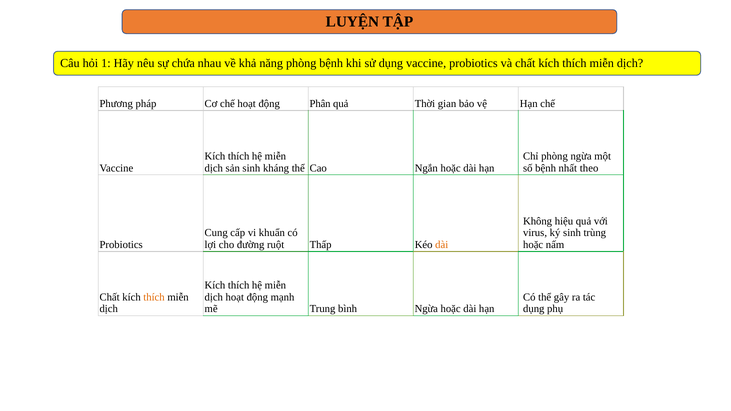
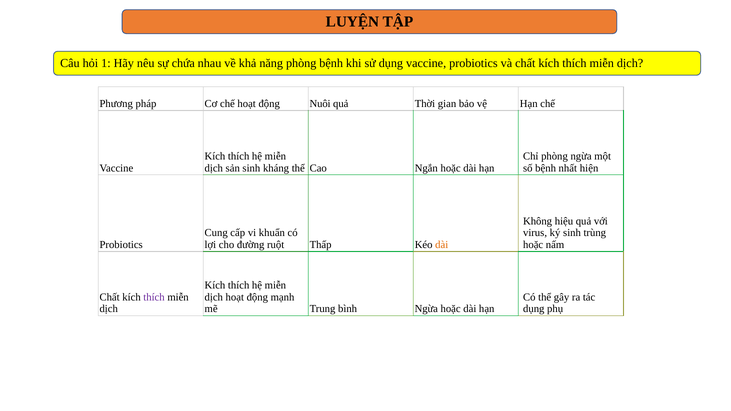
Phân: Phân -> Nuôi
theo: theo -> hiện
thích at (154, 297) colour: orange -> purple
